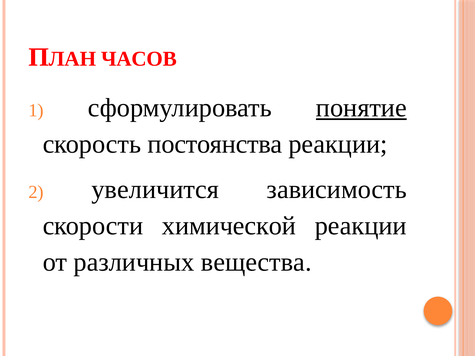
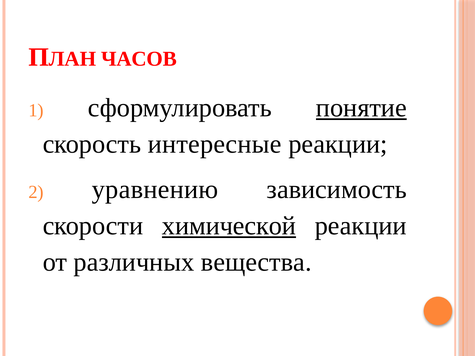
постоянства: постоянства -> интересные
увеличится: увеличится -> уравнению
химической underline: none -> present
